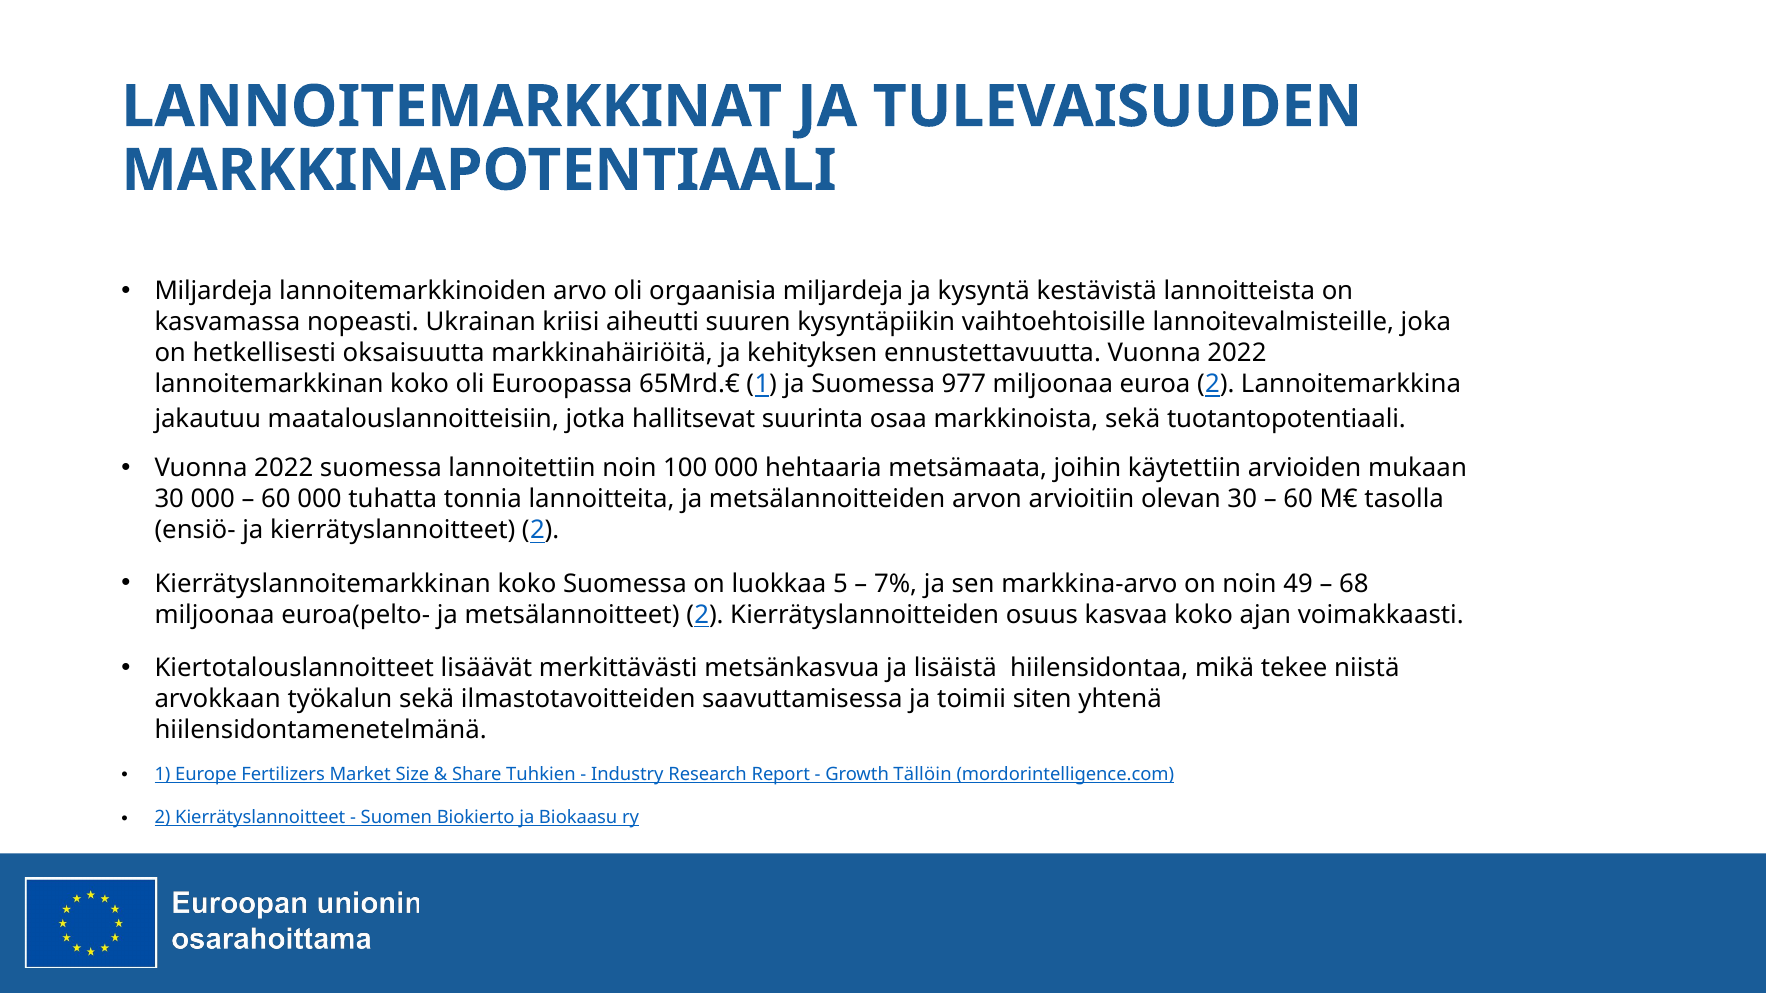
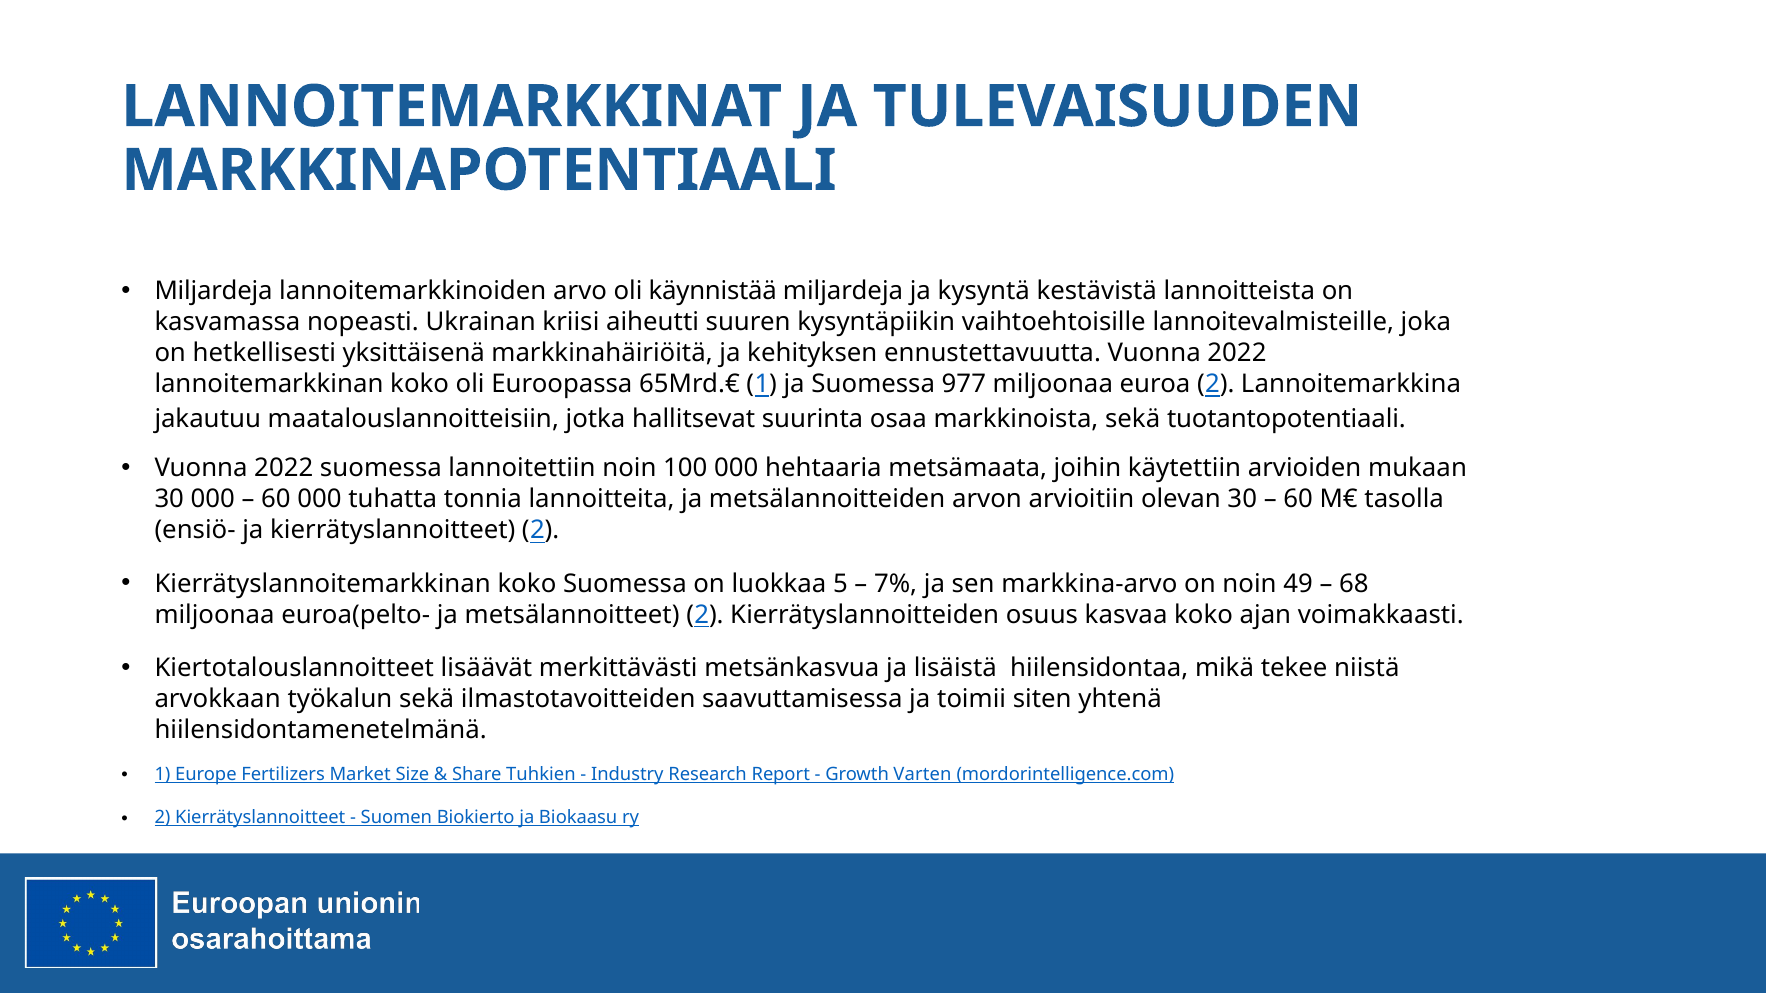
orgaanisia: orgaanisia -> käynnistää
oksaisuutta: oksaisuutta -> yksittäisenä
Tällöin: Tällöin -> Varten
